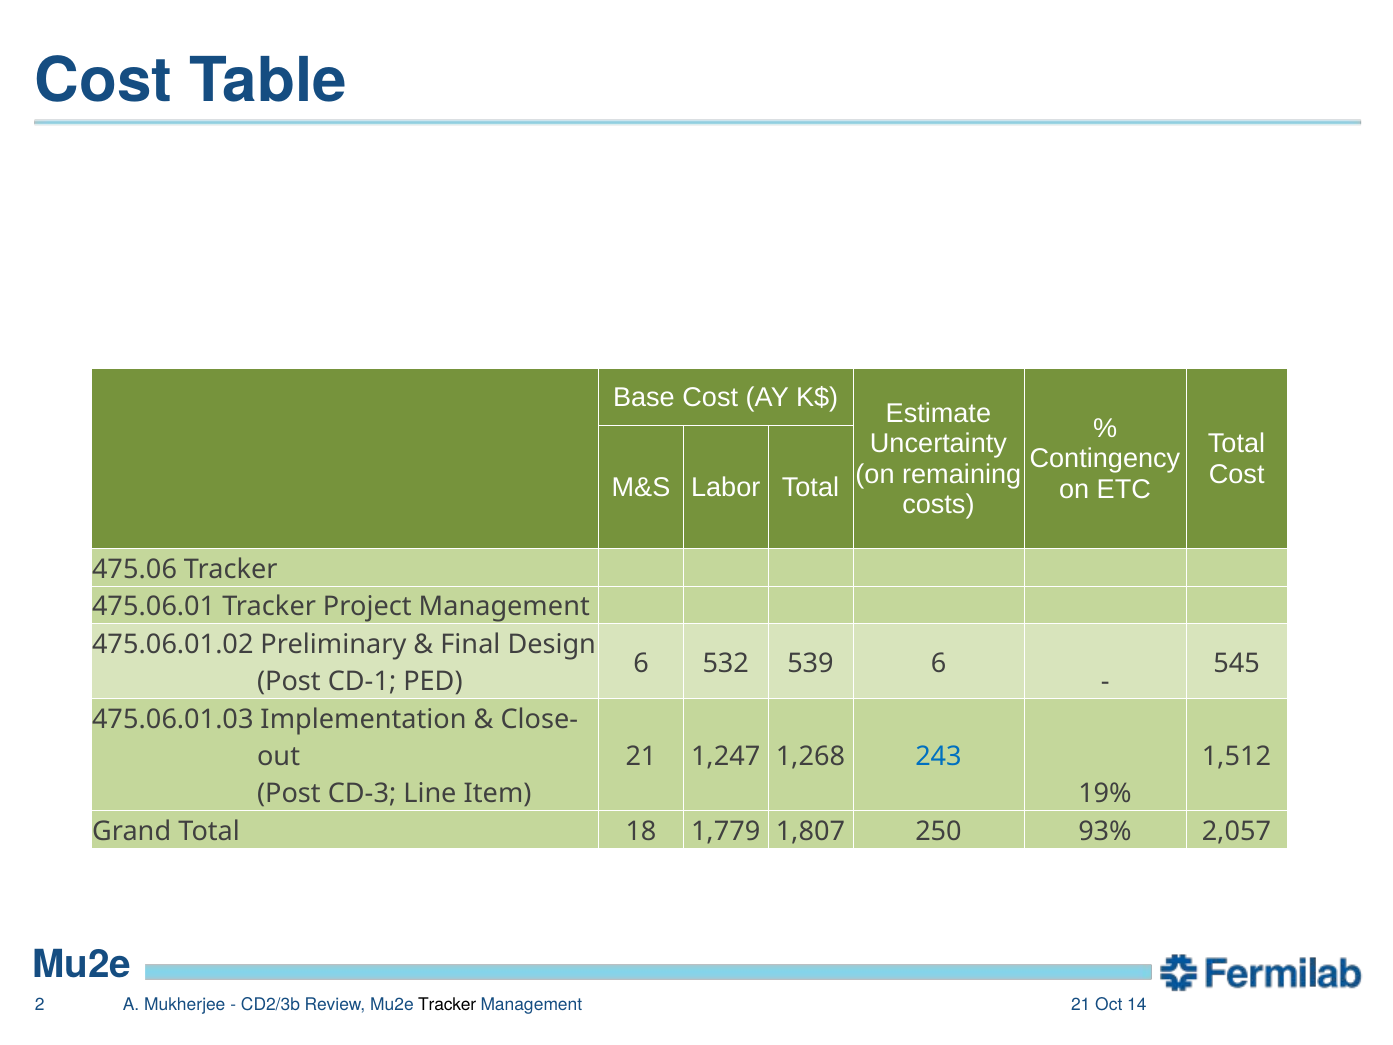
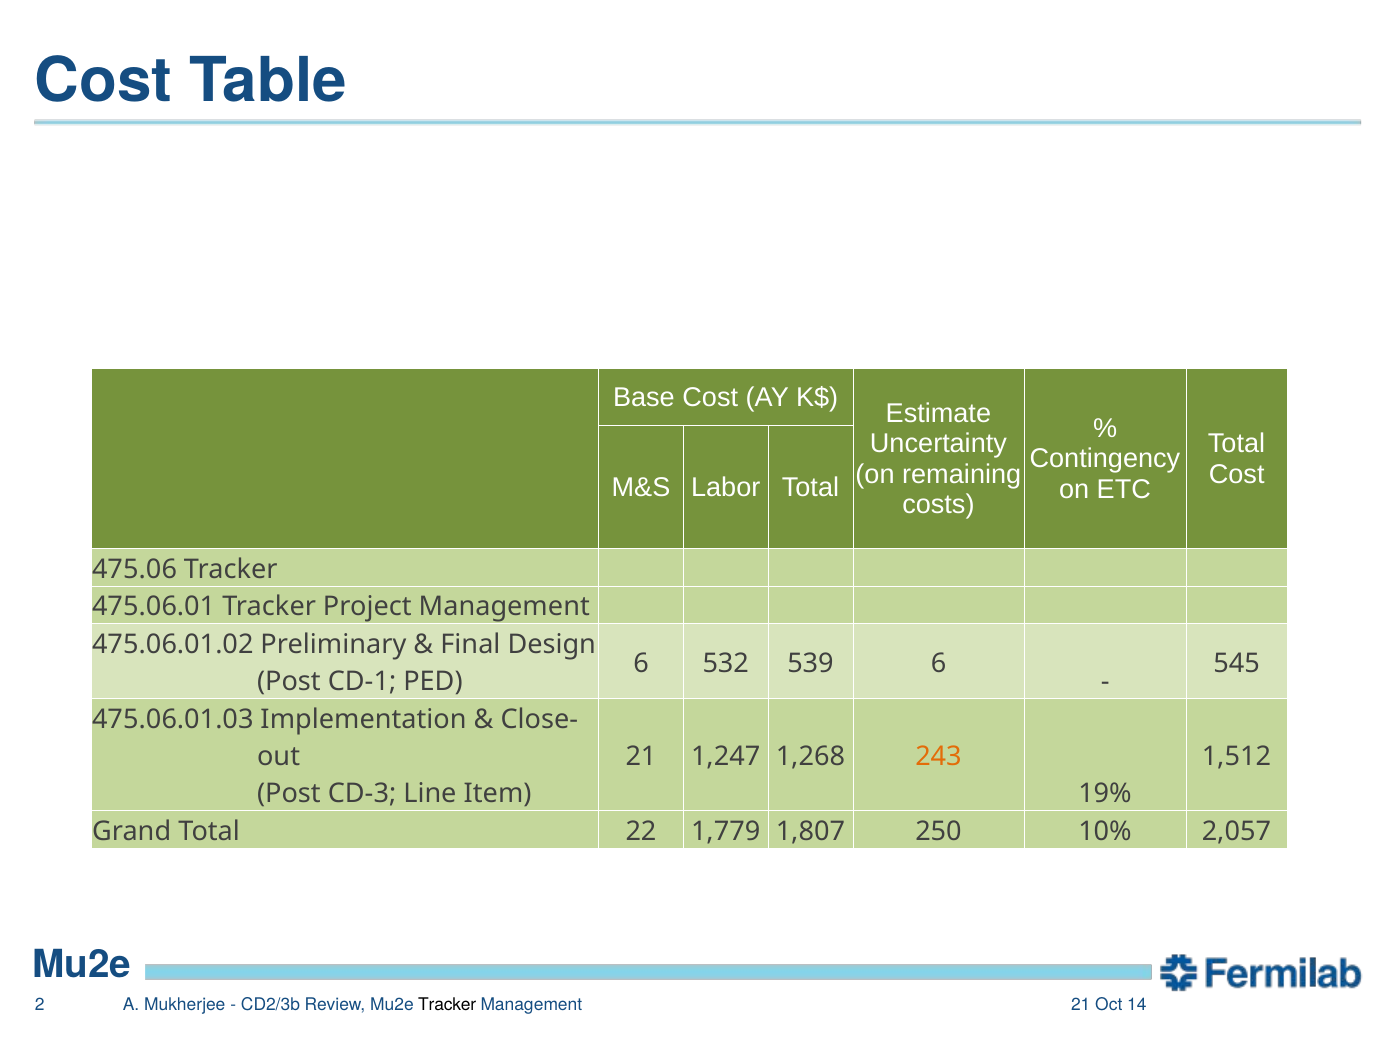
243 colour: blue -> orange
18: 18 -> 22
93%: 93% -> 10%
